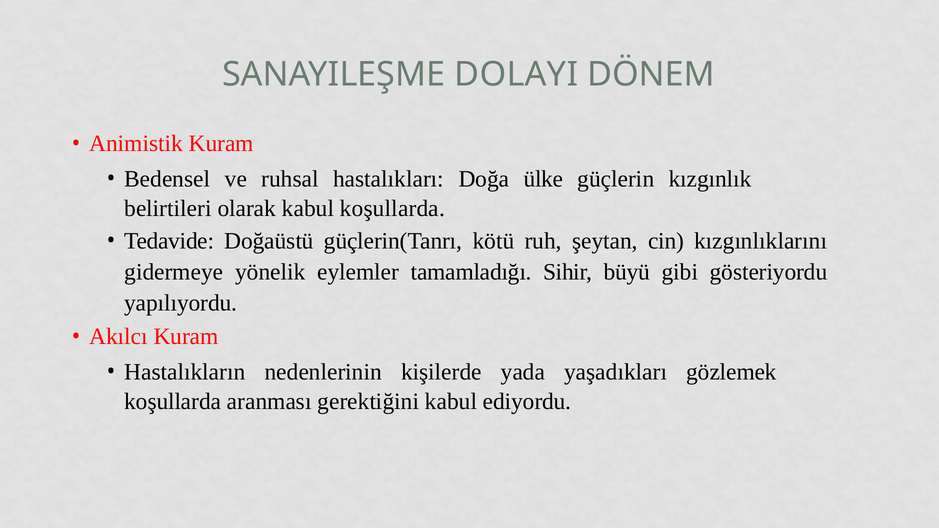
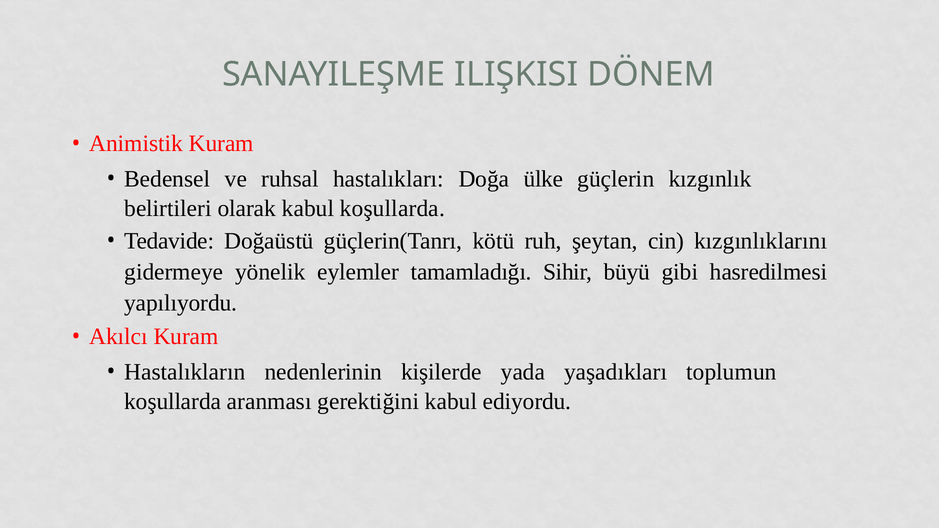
DOLAYI: DOLAYI -> ILIŞKISI
gösteriyordu: gösteriyordu -> hasredilmesi
gözlemek: gözlemek -> toplumun
